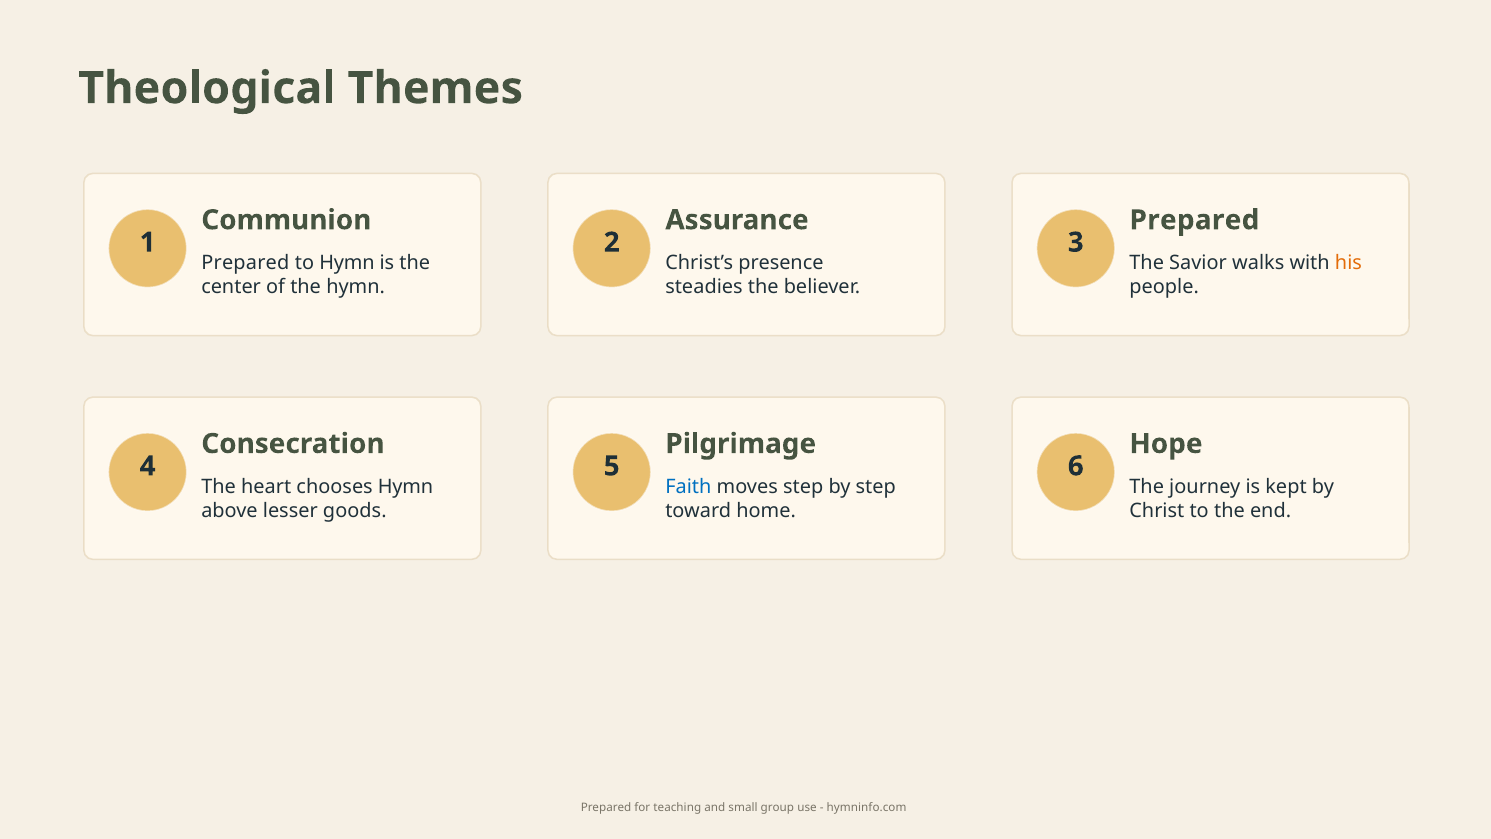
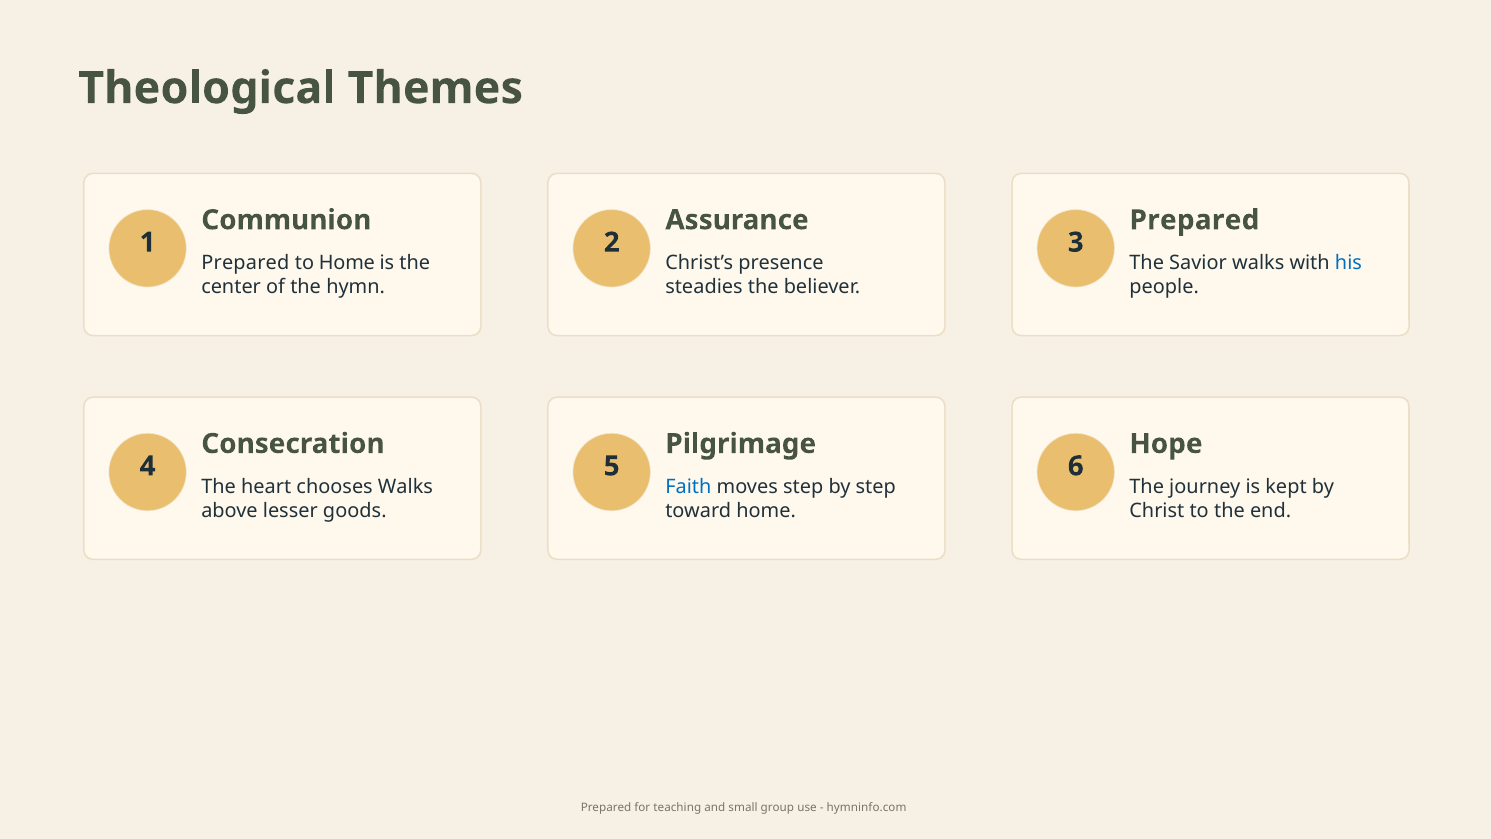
to Hymn: Hymn -> Home
his colour: orange -> blue
chooses Hymn: Hymn -> Walks
